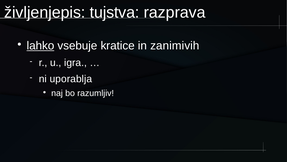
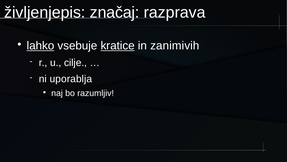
tujstva: tujstva -> značaj
kratice underline: none -> present
igra: igra -> cilje
